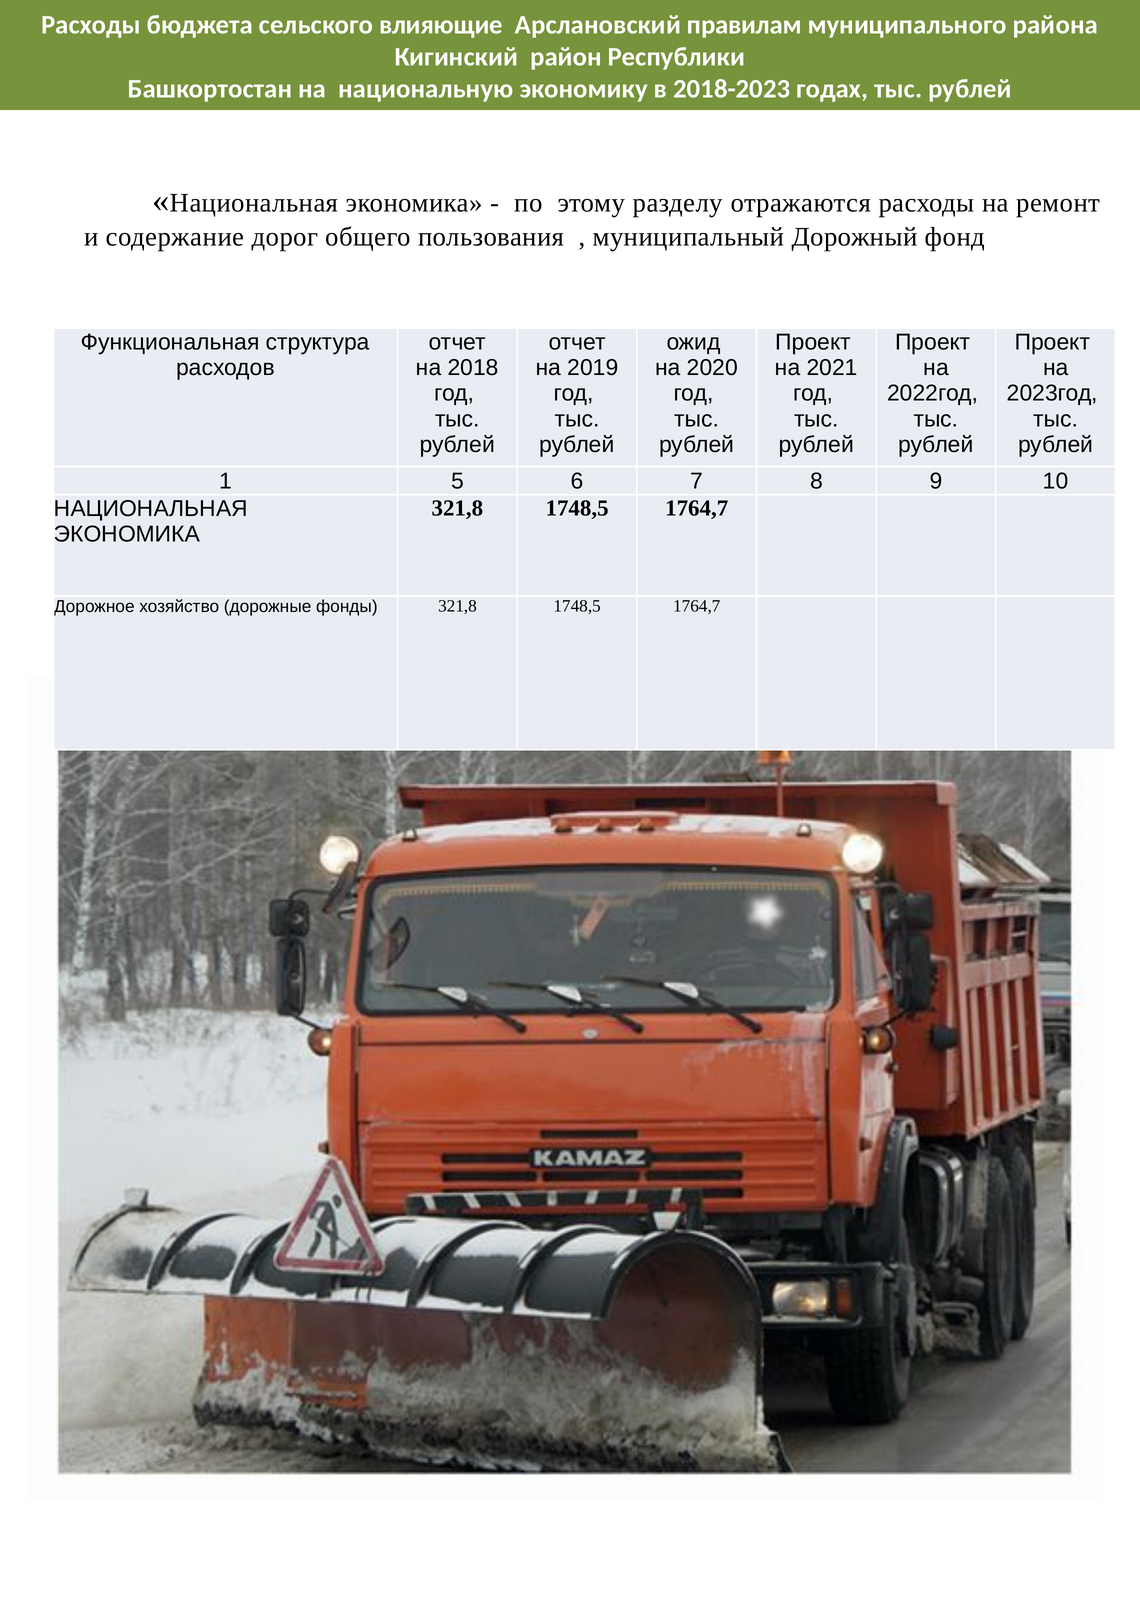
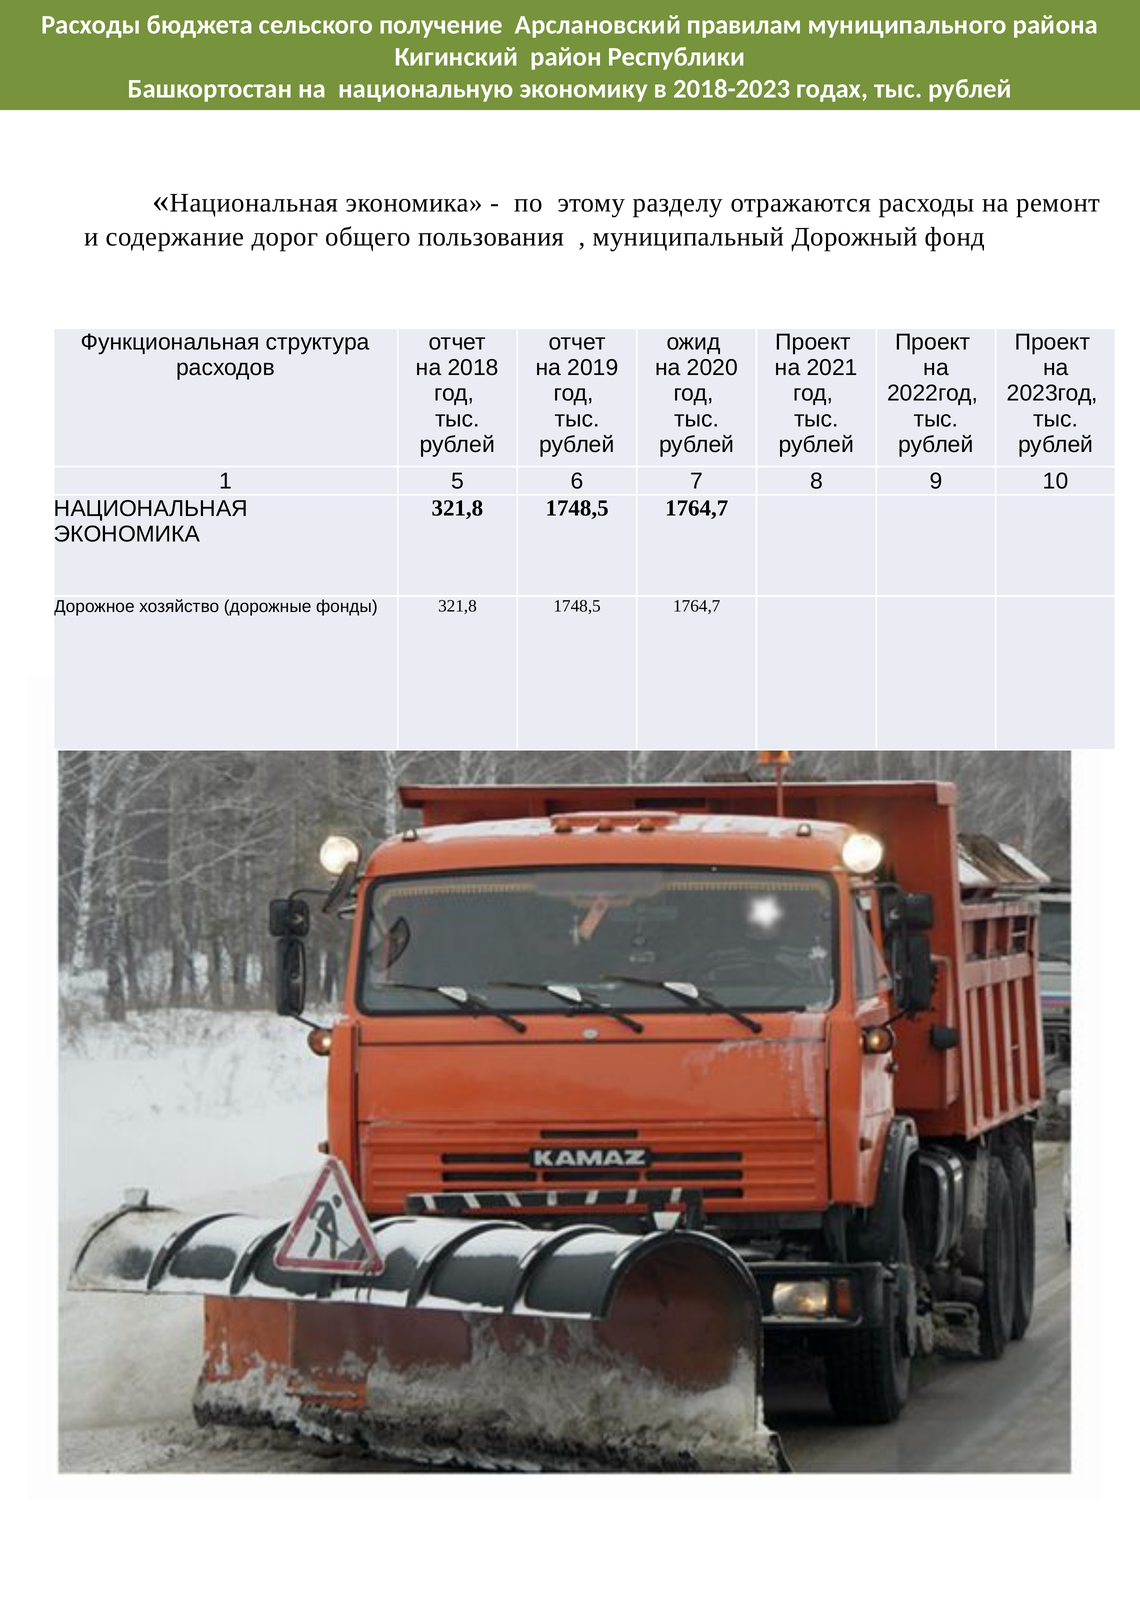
влияющие: влияющие -> получение
